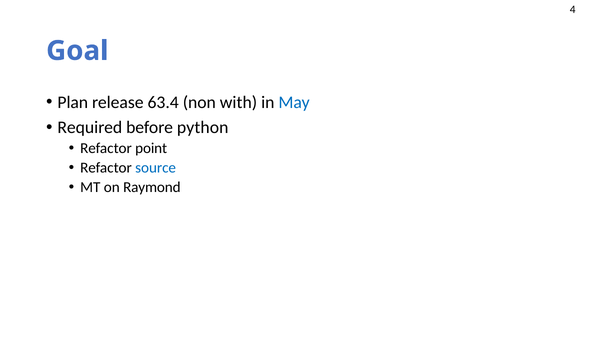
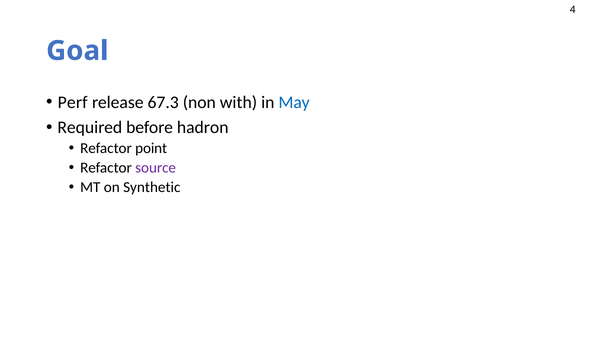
Plan: Plan -> Perf
63.4: 63.4 -> 67.3
python: python -> hadron
source colour: blue -> purple
Raymond: Raymond -> Synthetic
